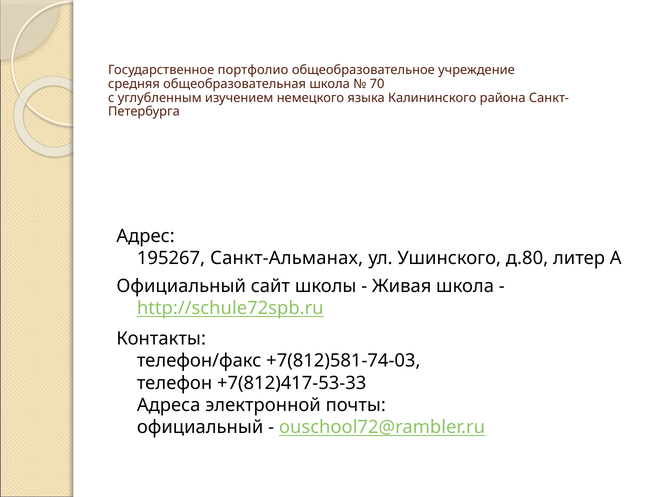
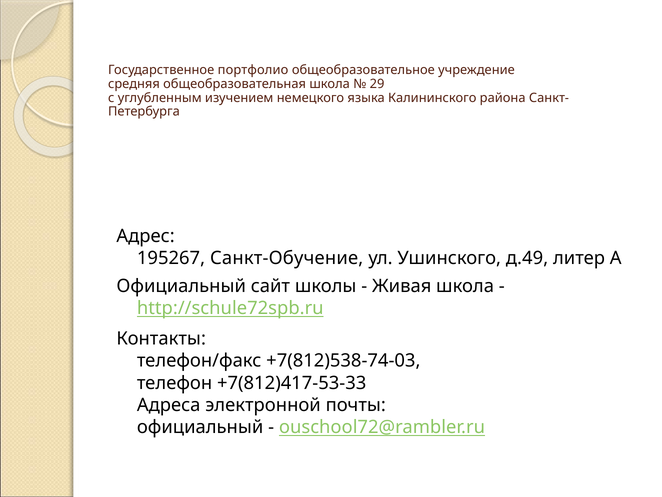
70: 70 -> 29
Санкт-Альманах: Санкт-Альманах -> Санкт-Обучение
д.80: д.80 -> д.49
+7(812)581-74-03: +7(812)581-74-03 -> +7(812)538-74-03
